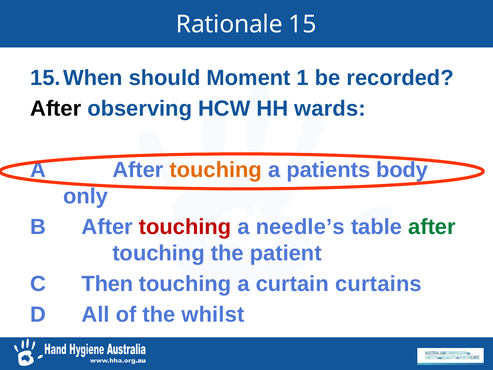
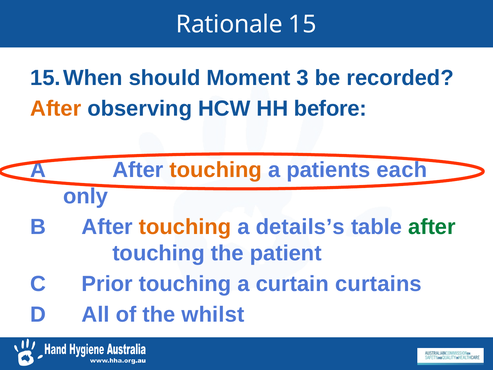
1: 1 -> 3
After at (56, 109) colour: black -> orange
wards: wards -> before
body: body -> each
touching at (185, 227) colour: red -> orange
needle’s: needle’s -> details’s
Then: Then -> Prior
